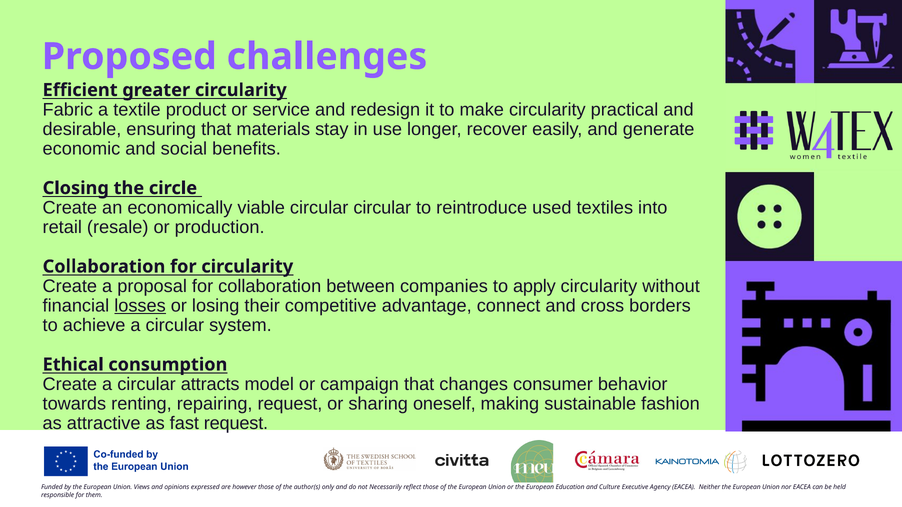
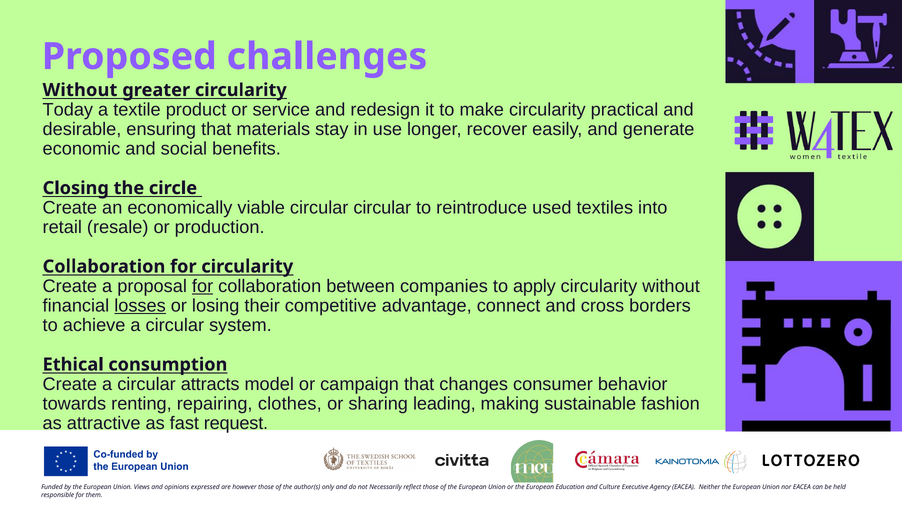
Efficient at (80, 90): Efficient -> Without
Fabric: Fabric -> Today
for at (203, 286) underline: none -> present
repairing request: request -> clothes
oneself: oneself -> leading
